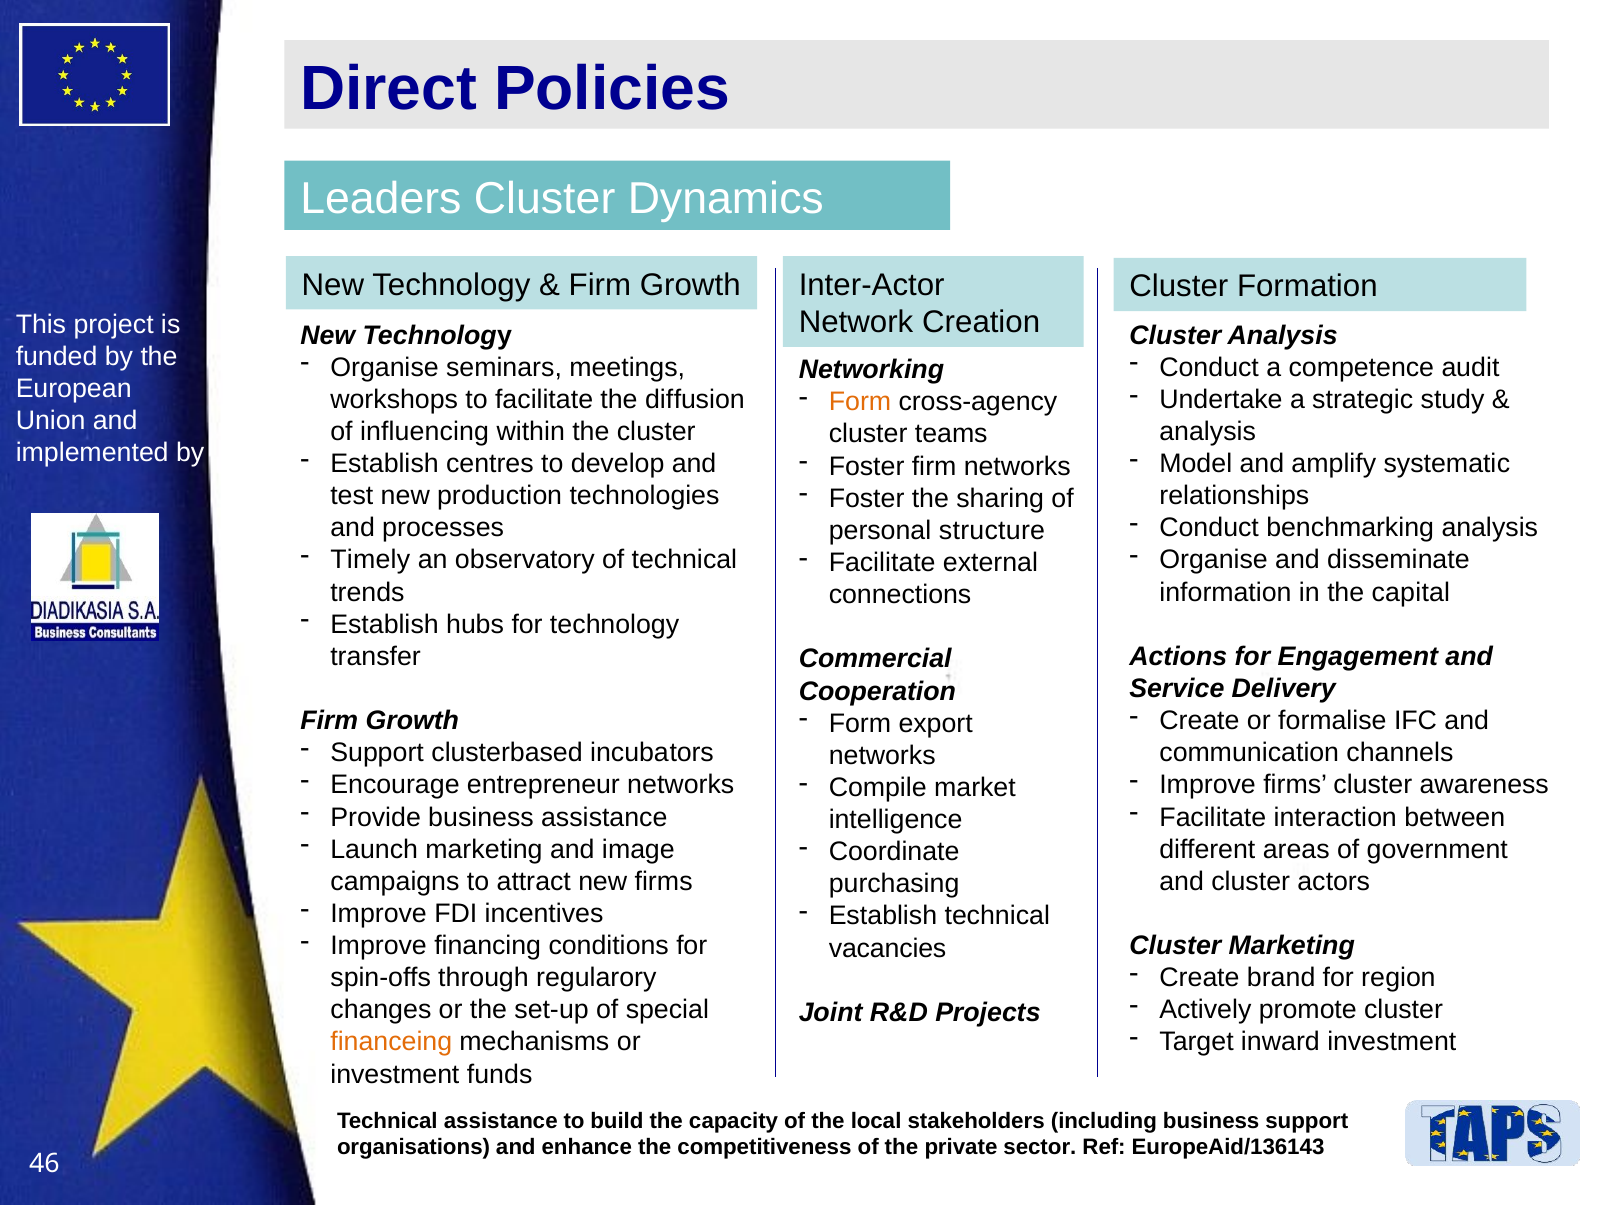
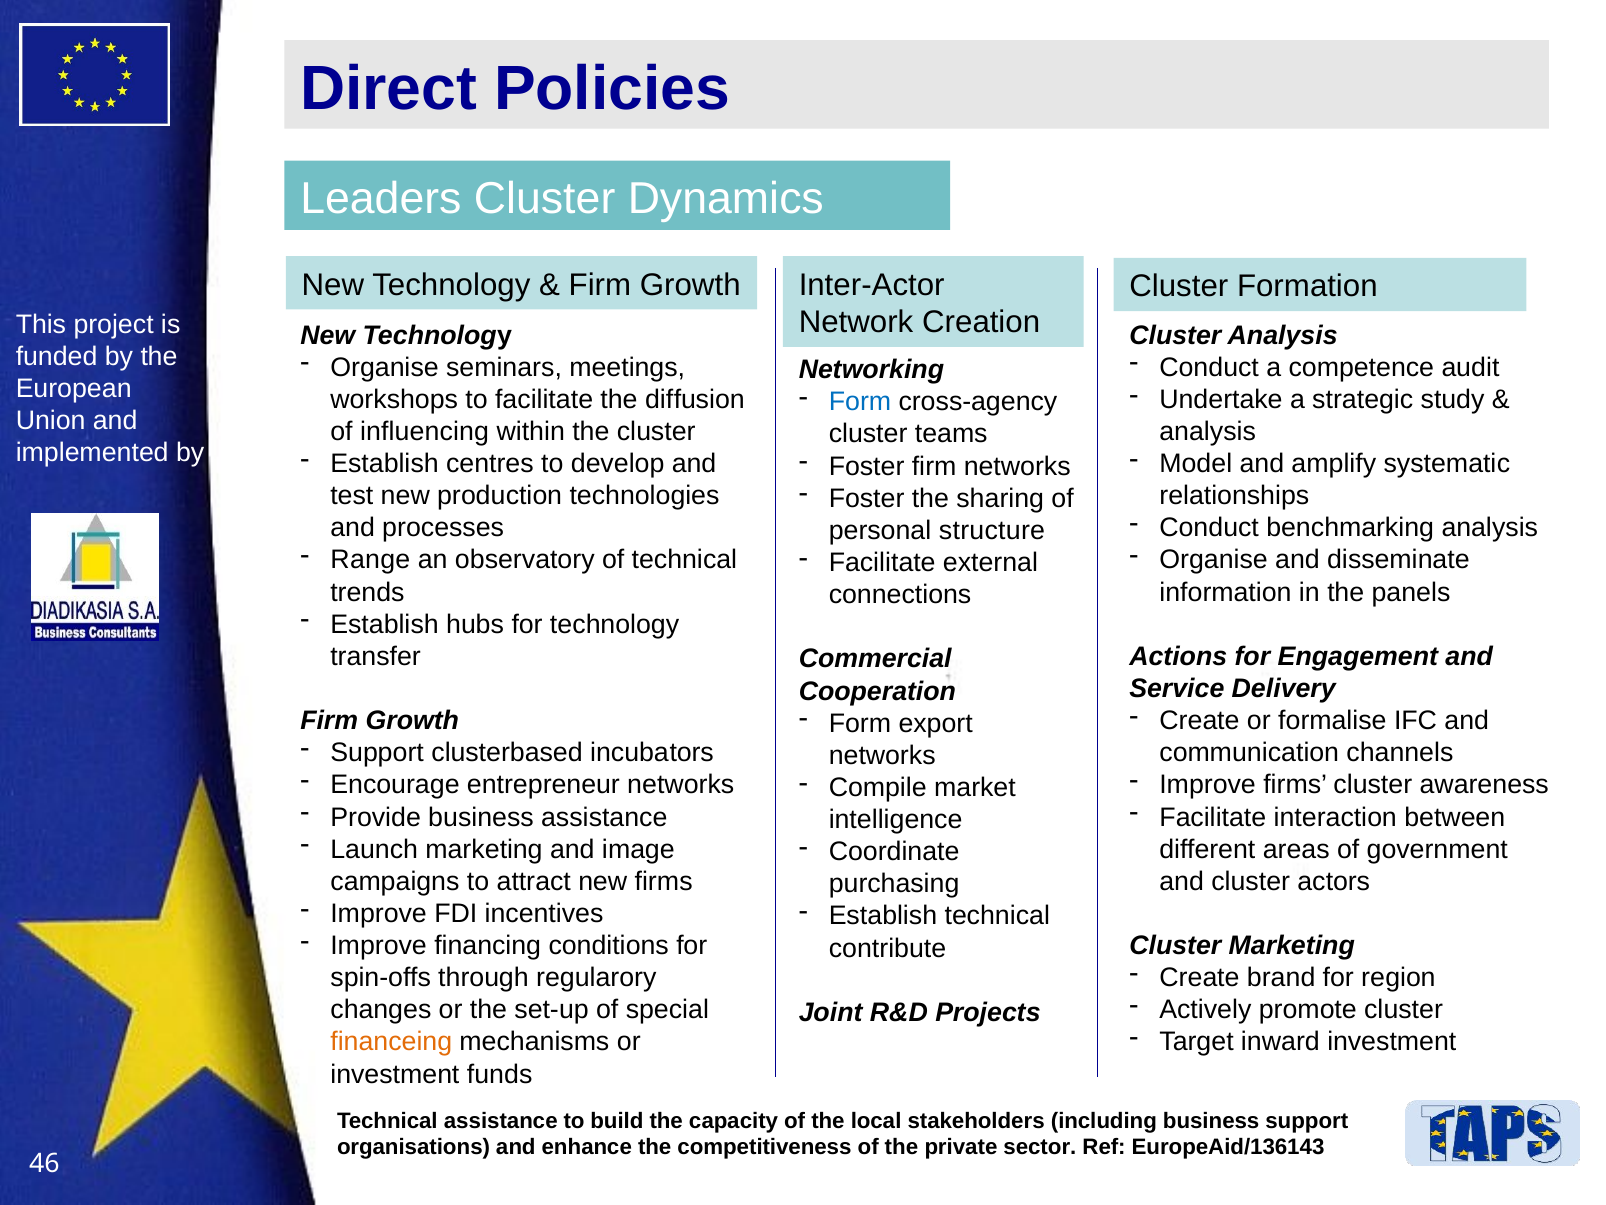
Form at (860, 402) colour: orange -> blue
Timely: Timely -> Range
capital: capital -> panels
vacancies: vacancies -> contribute
